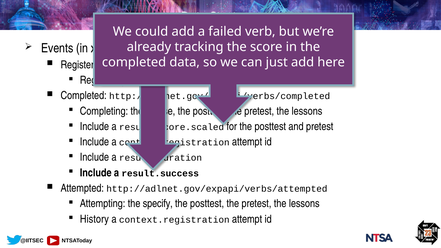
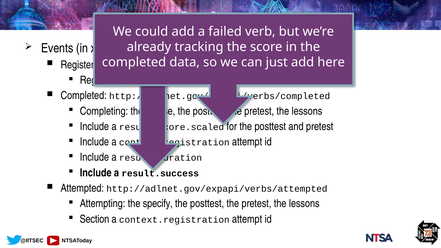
History: History -> Section
